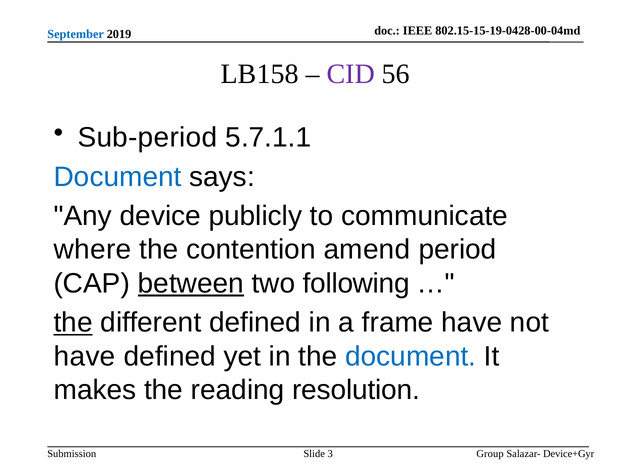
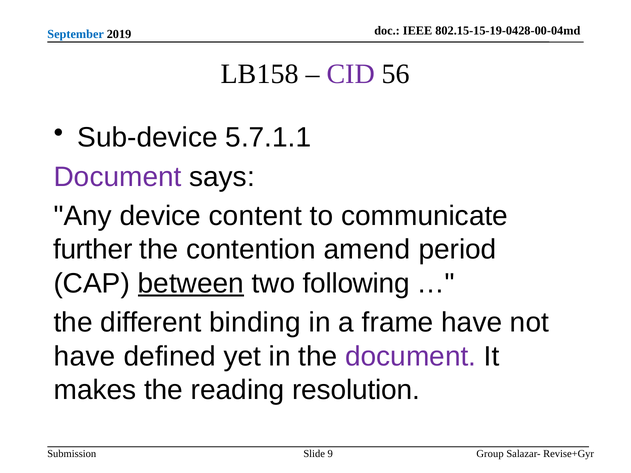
Sub-period: Sub-period -> Sub-device
Document at (118, 177) colour: blue -> purple
publicly: publicly -> content
where: where -> further
the at (73, 323) underline: present -> none
different defined: defined -> binding
document at (411, 356) colour: blue -> purple
3: 3 -> 9
Device+Gyr: Device+Gyr -> Revise+Gyr
